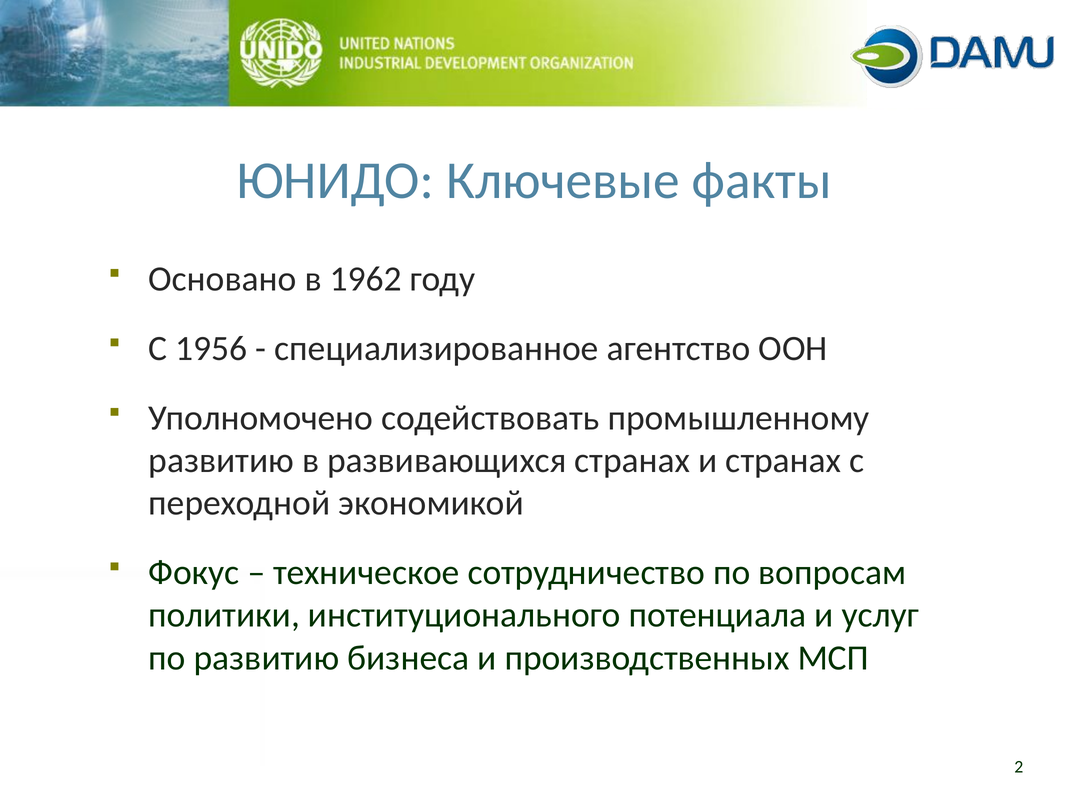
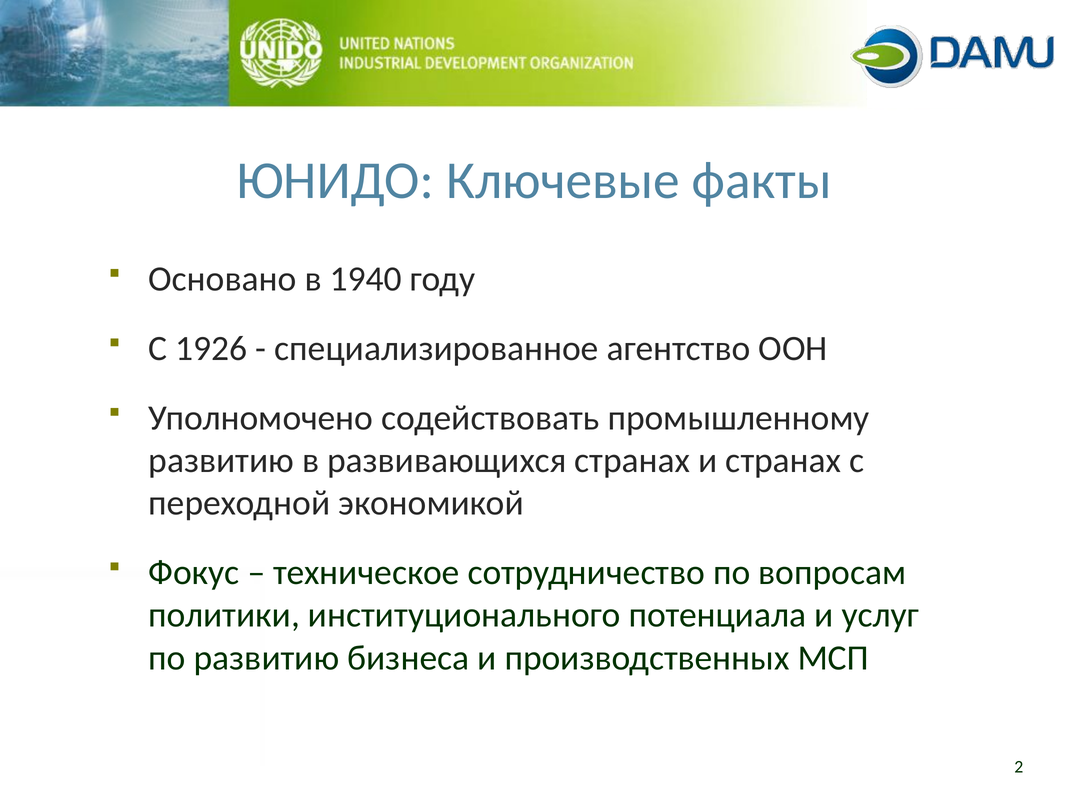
1962: 1962 -> 1940
1956: 1956 -> 1926
